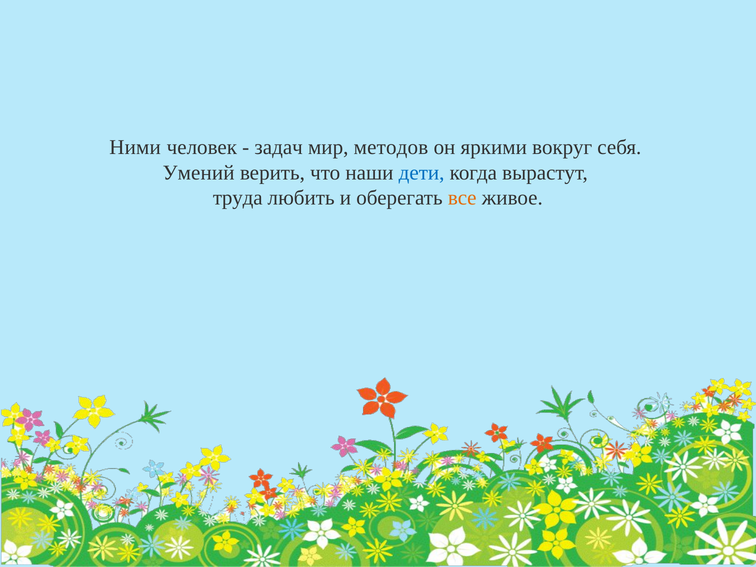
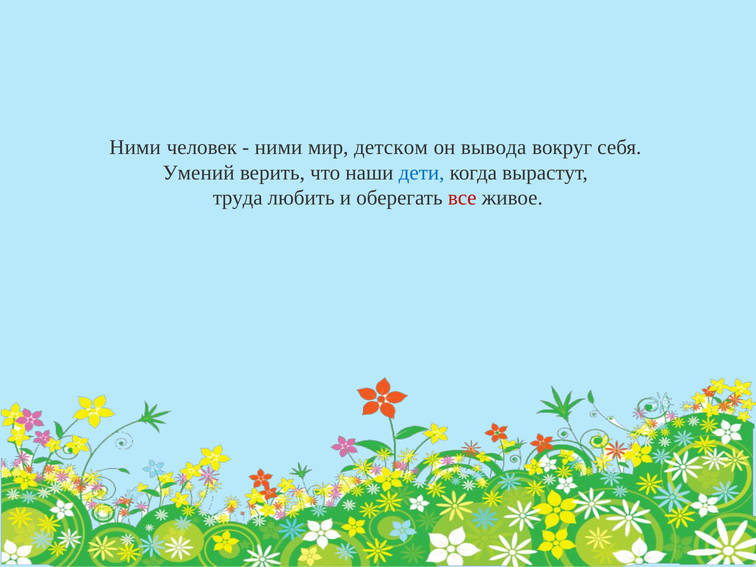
задач at (279, 148): задач -> ними
методов: методов -> детском
яркими: яркими -> вывода
все colour: orange -> red
